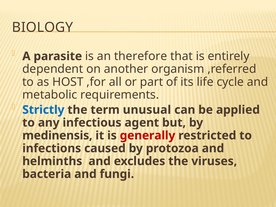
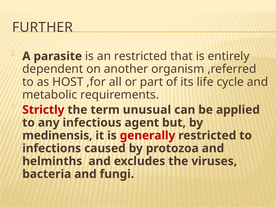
BIOLOGY: BIOLOGY -> FURTHER
an therefore: therefore -> restricted
Strictly colour: blue -> red
